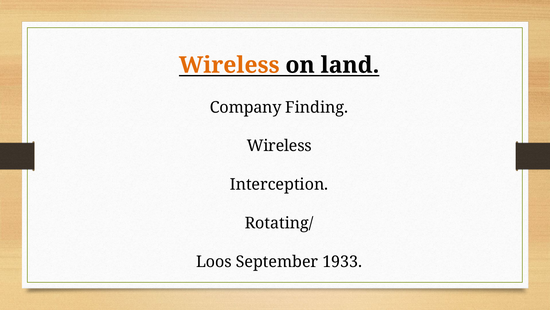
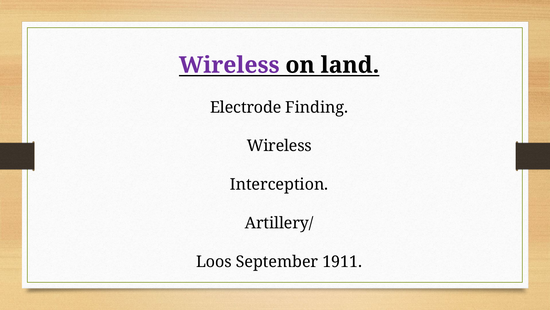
Wireless at (229, 65) colour: orange -> purple
Company: Company -> Electrode
Rotating/: Rotating/ -> Artillery/
1933: 1933 -> 1911
